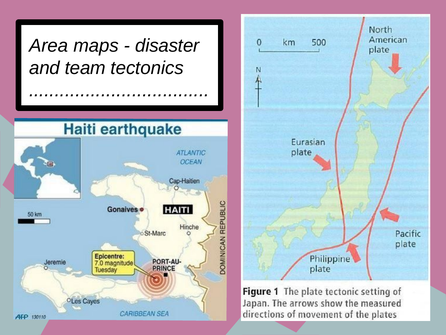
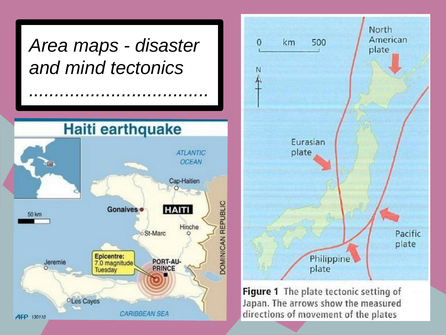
team: team -> mind
